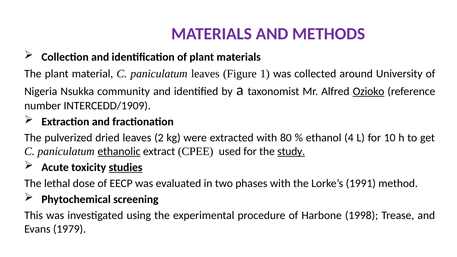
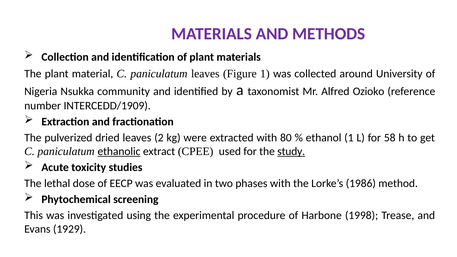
Ozioko underline: present -> none
ethanol 4: 4 -> 1
10: 10 -> 58
studies underline: present -> none
1991: 1991 -> 1986
1979: 1979 -> 1929
